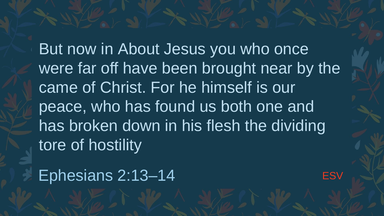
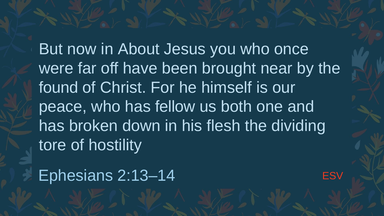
came: came -> found
found: found -> fellow
